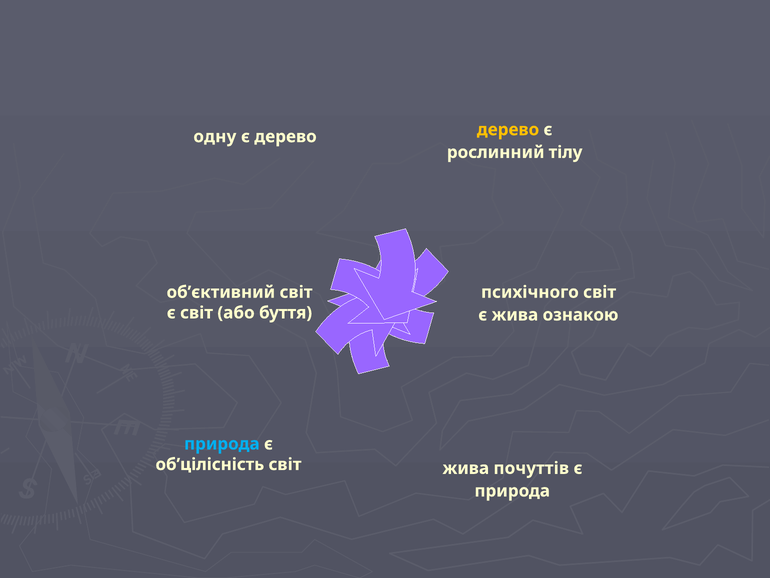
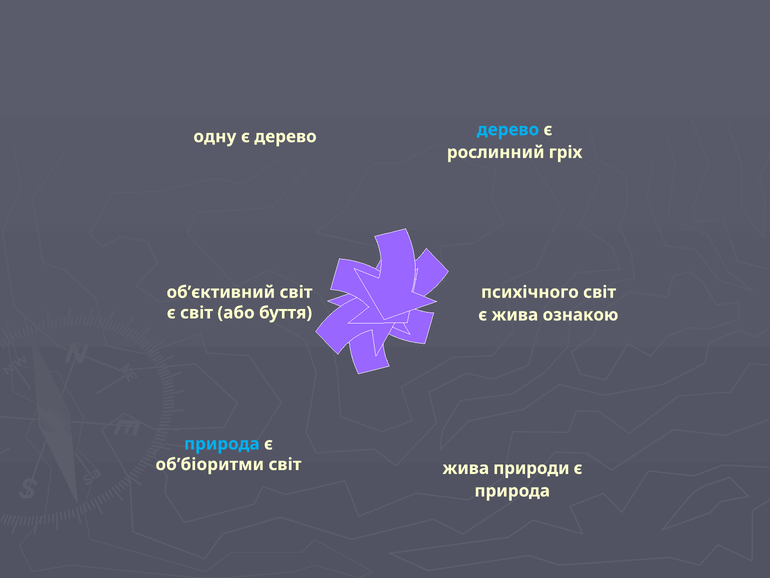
дерево at (508, 130) colour: yellow -> light blue
тілу: тілу -> гріх
об’цілісність: об’цілісність -> об’біоритми
почуттів: почуттів -> природи
